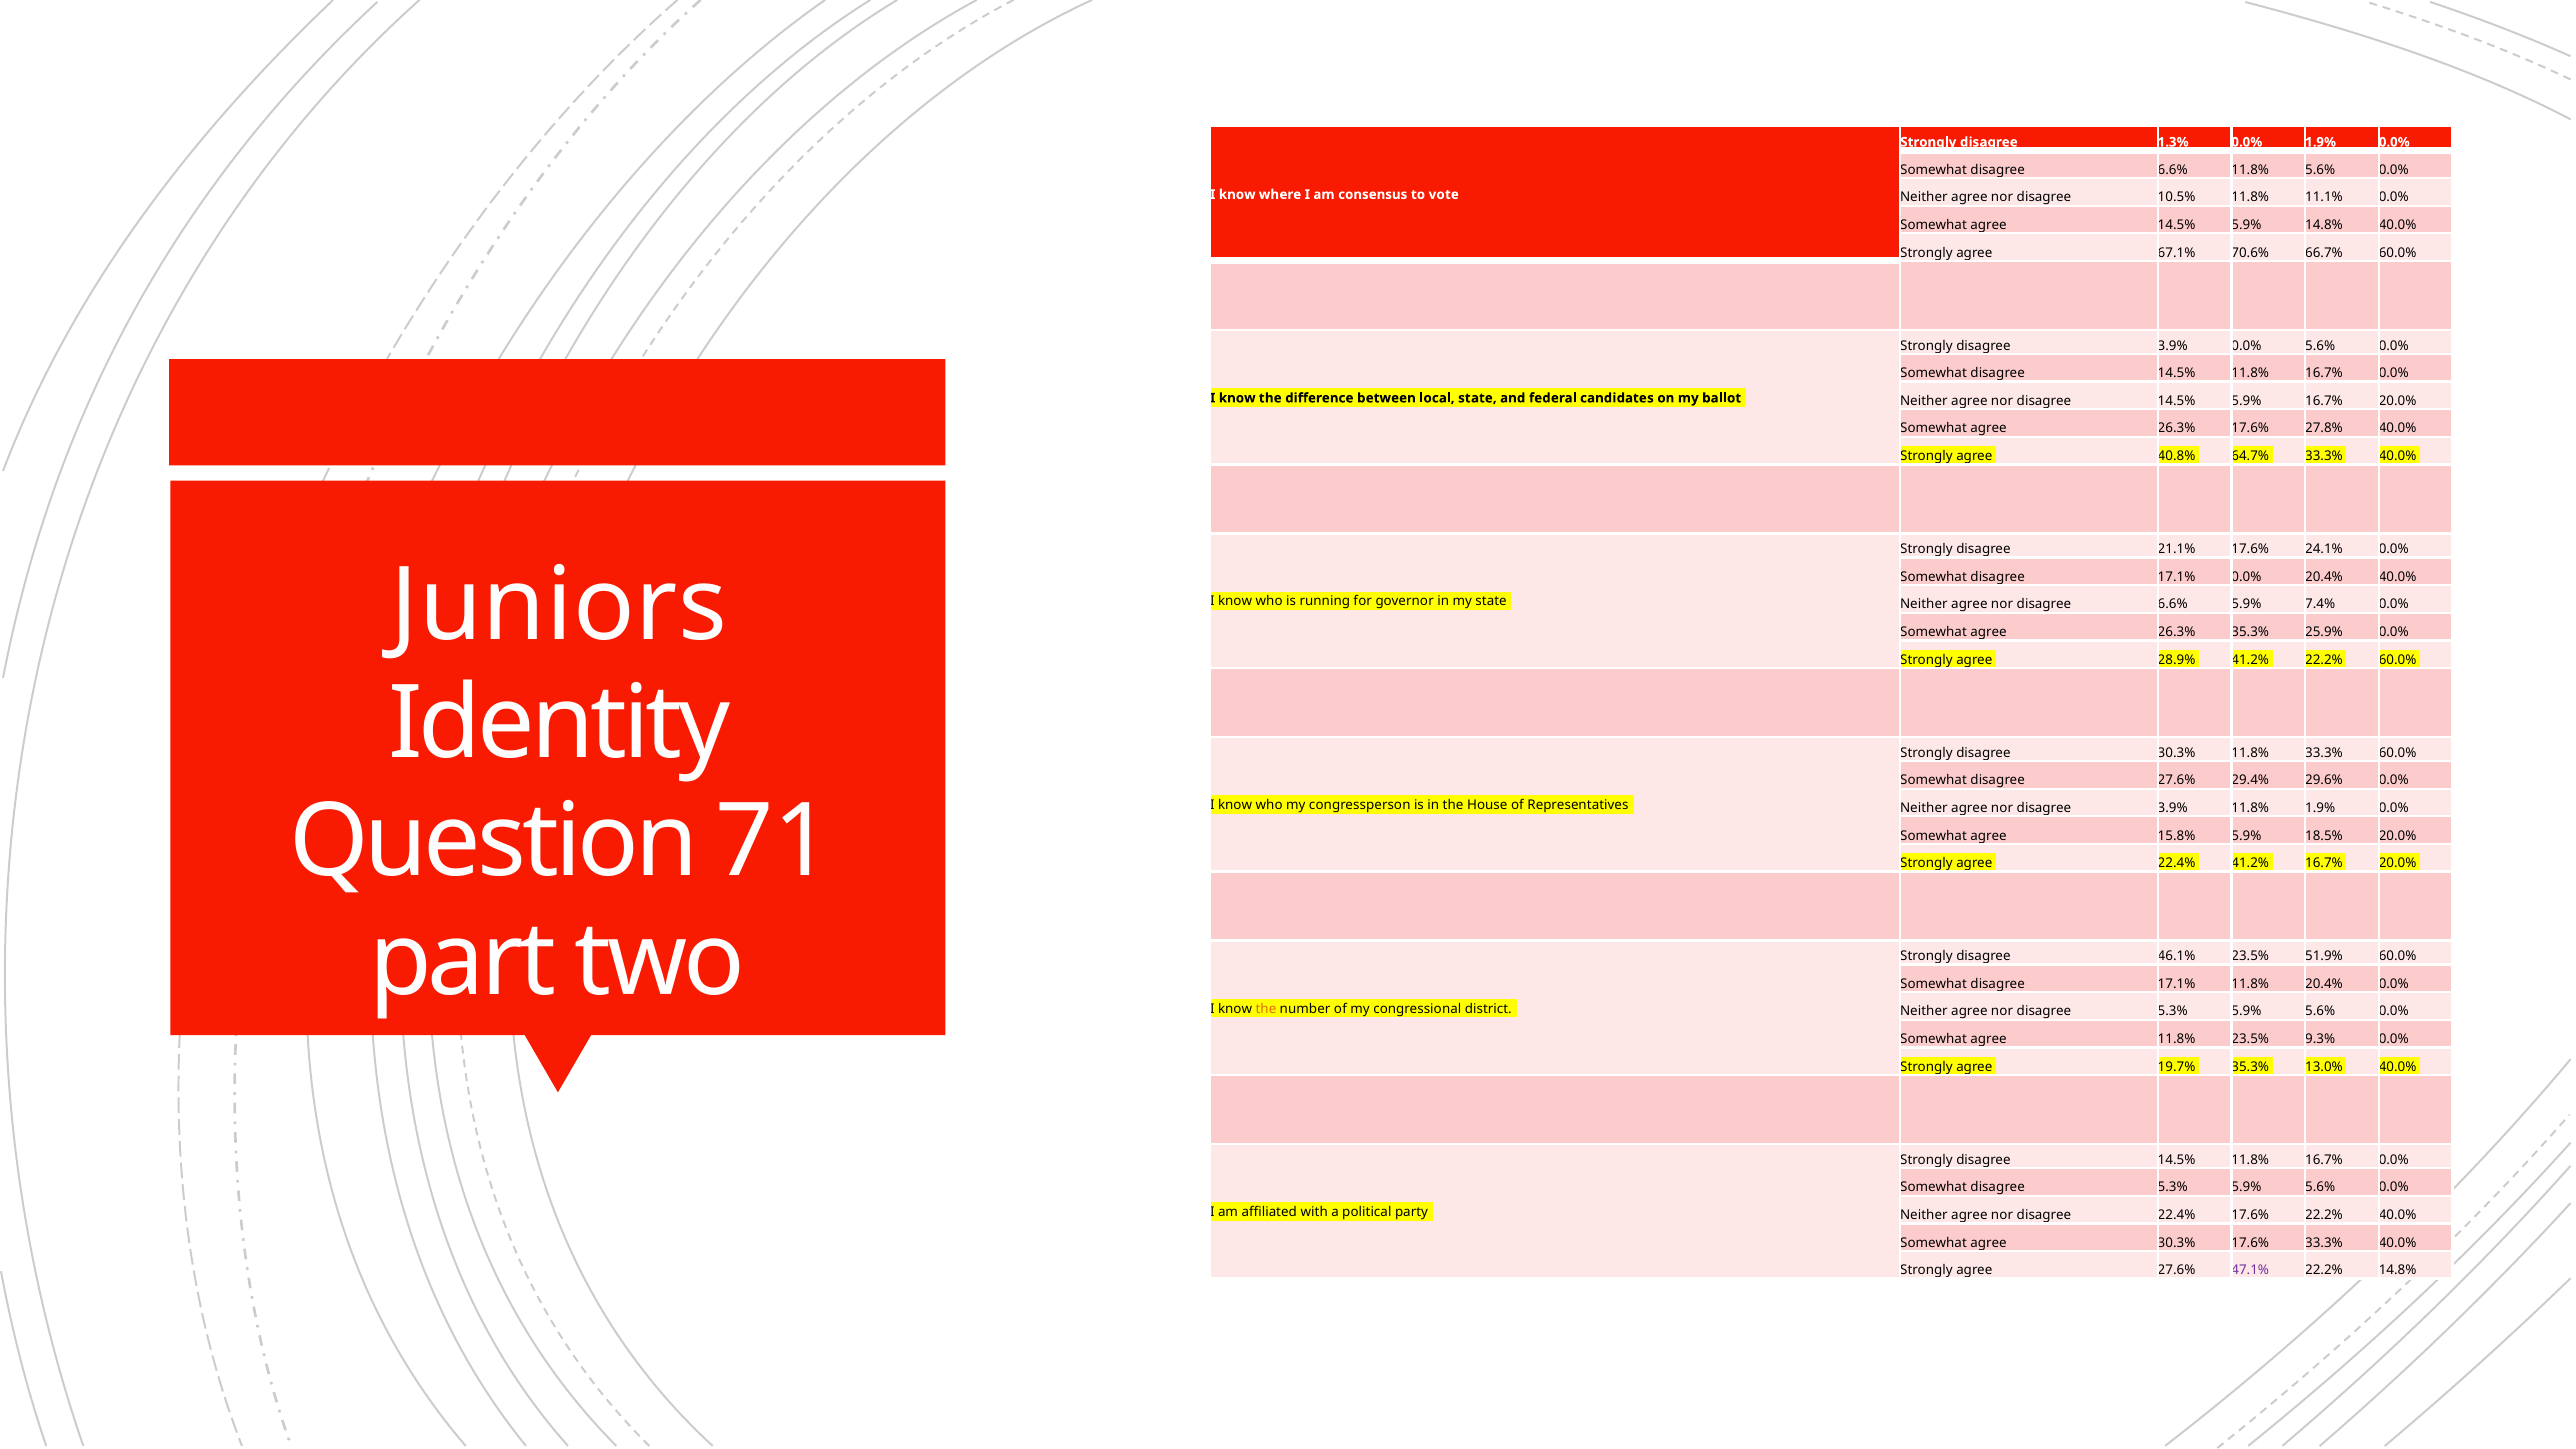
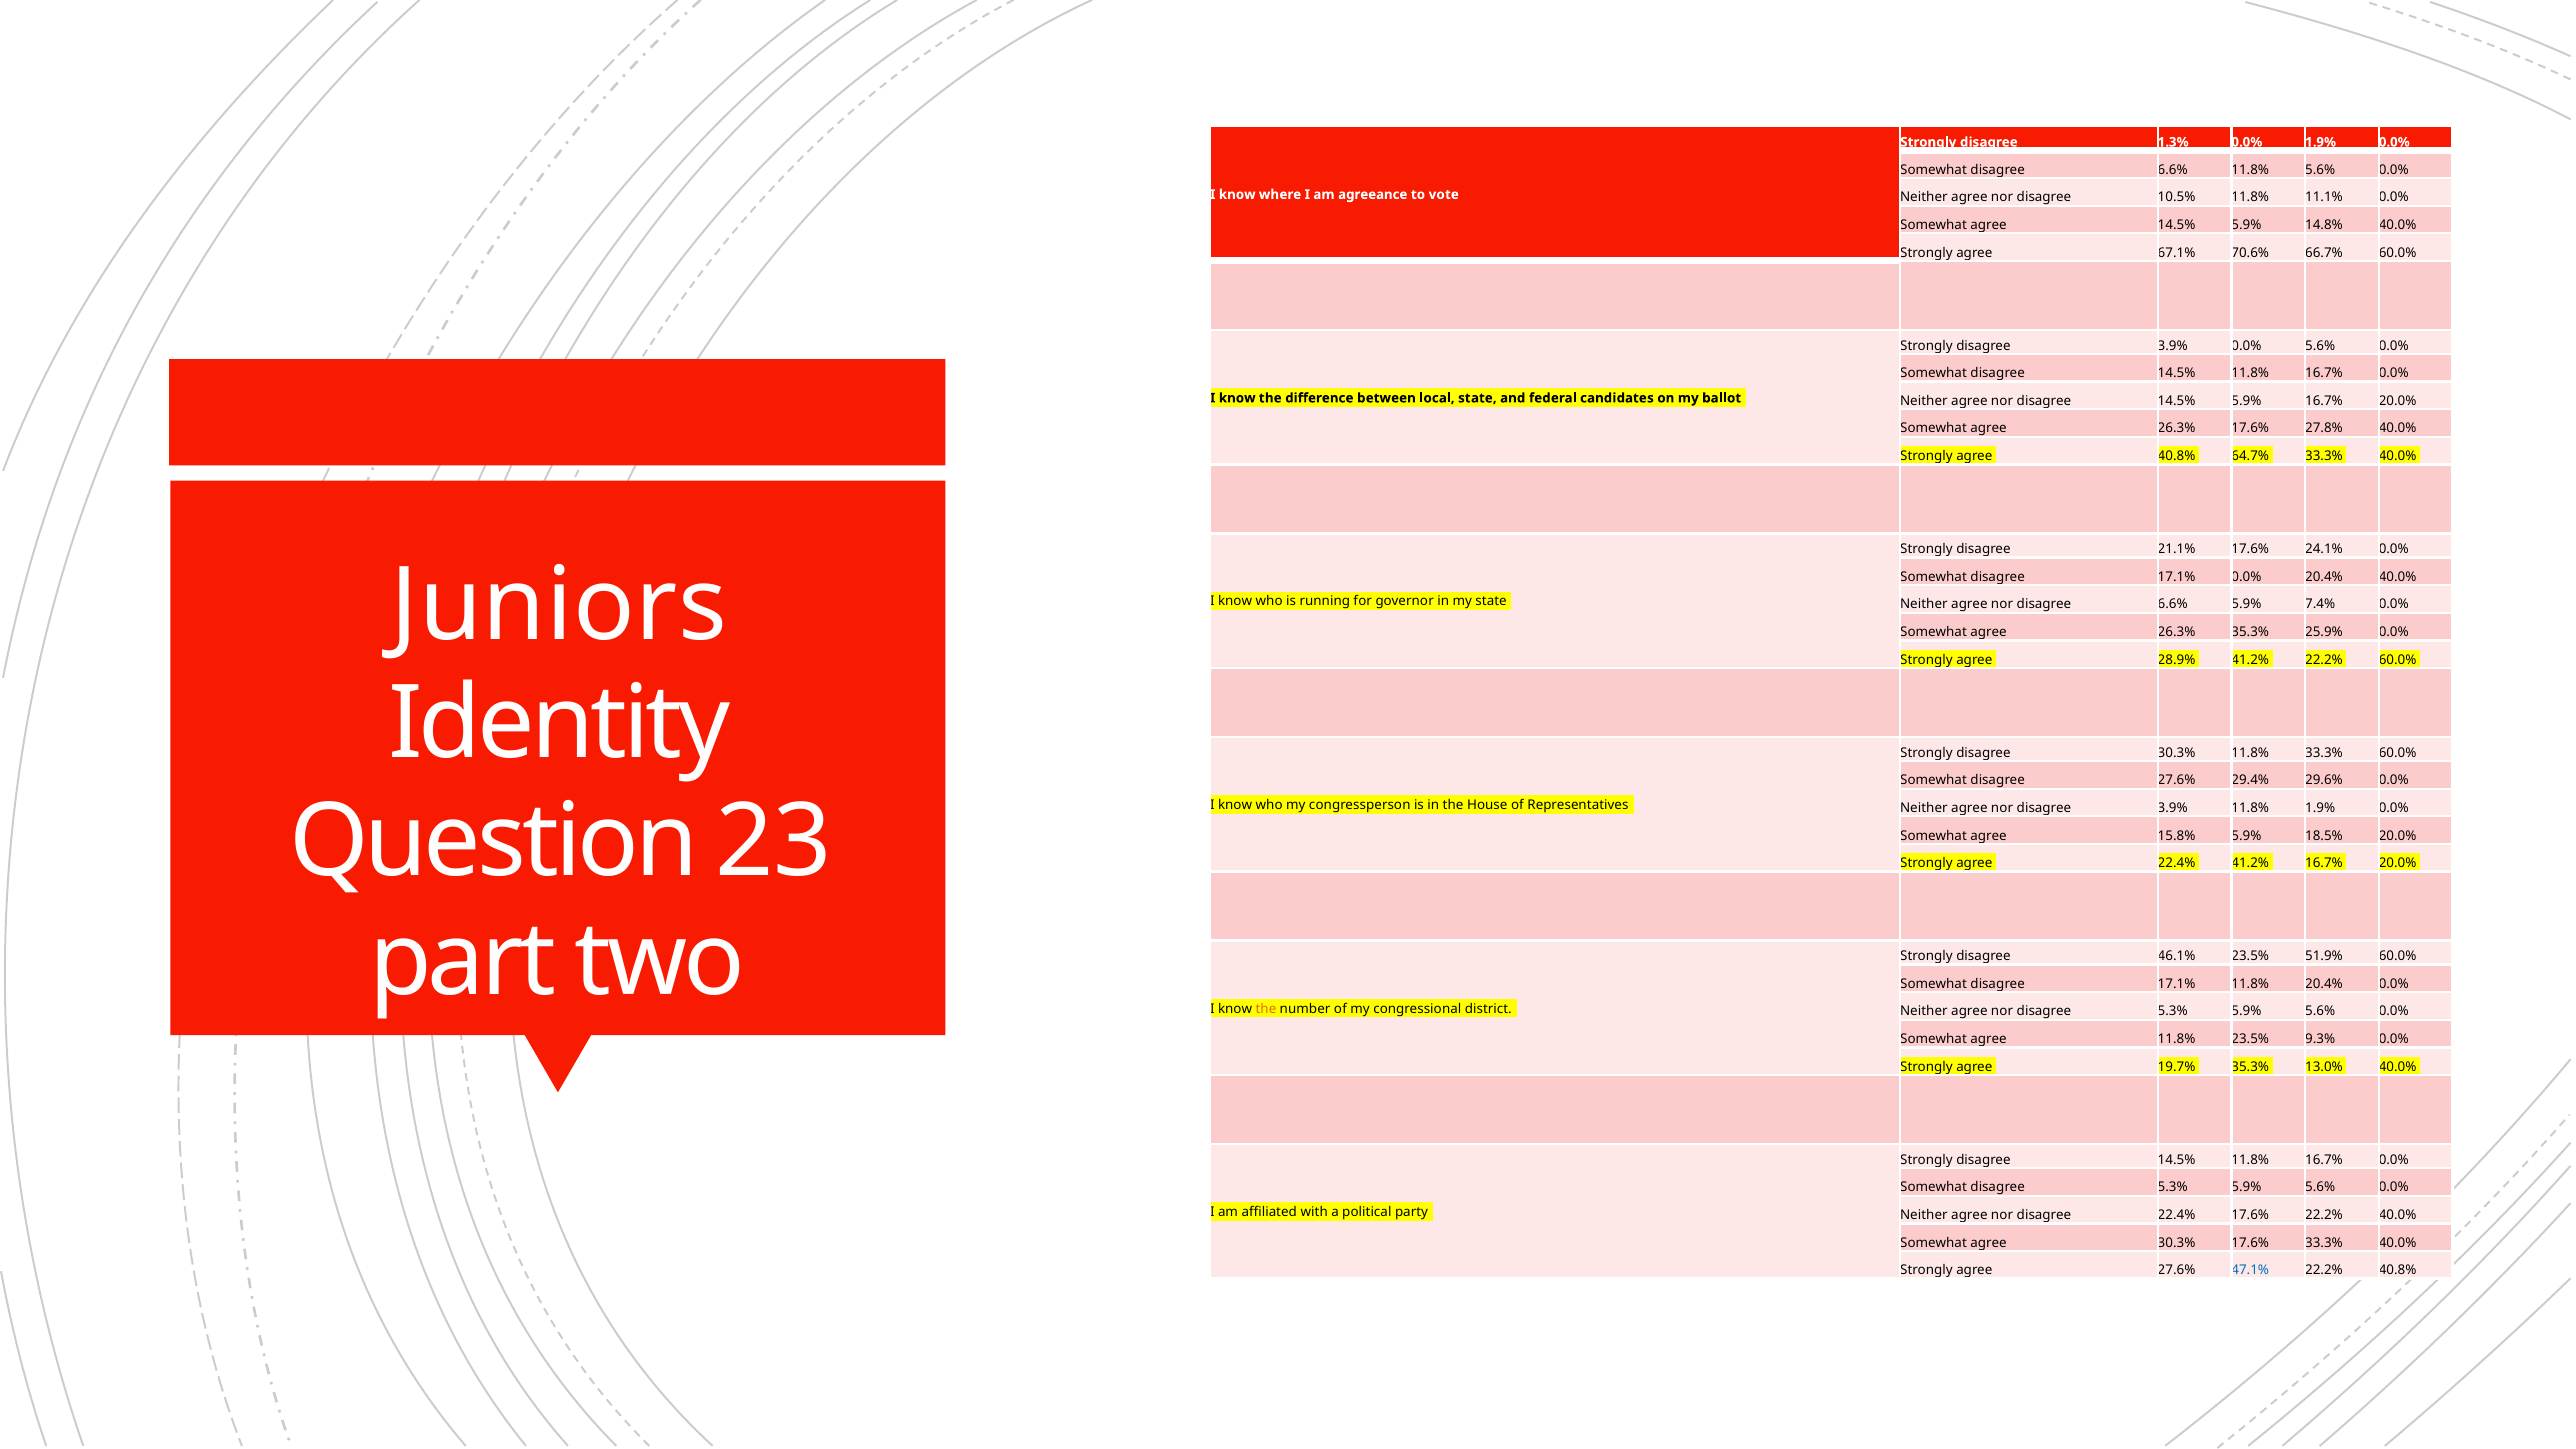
consensus: consensus -> agreeance
71: 71 -> 23
47.1% colour: purple -> blue
22.2% 14.8%: 14.8% -> 40.8%
